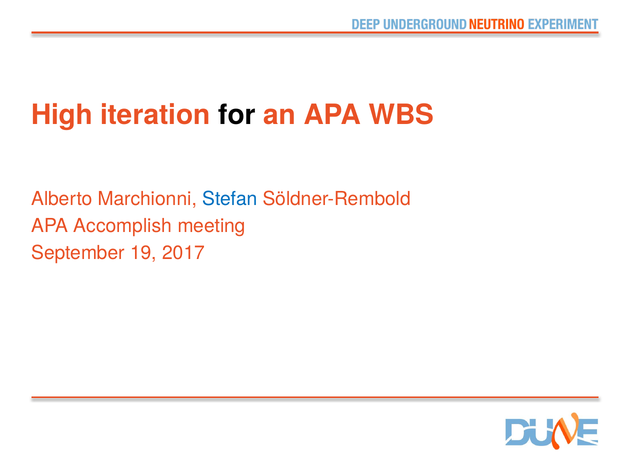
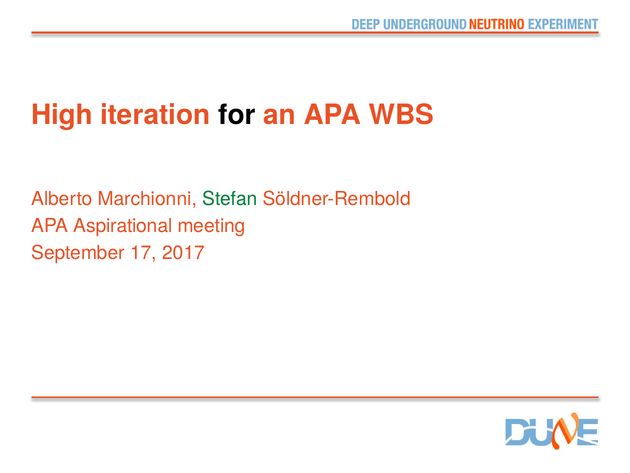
Stefan colour: blue -> green
Accomplish: Accomplish -> Aspirational
19: 19 -> 17
